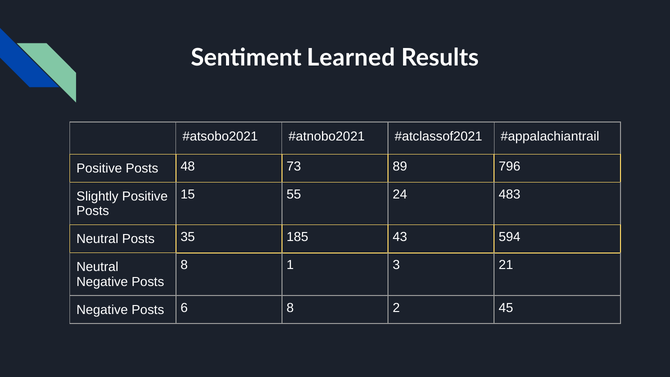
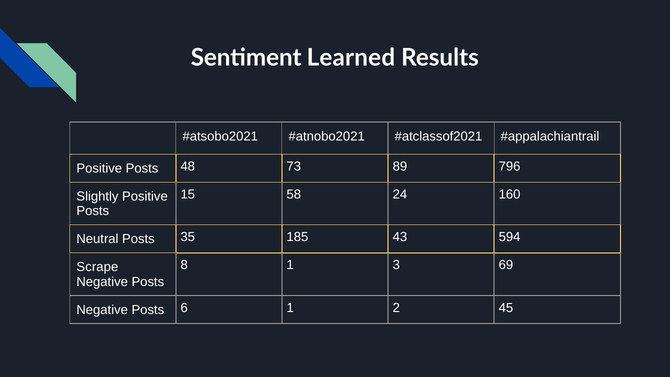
55: 55 -> 58
483: 483 -> 160
21: 21 -> 69
Neutral at (97, 267): Neutral -> Scrape
6 8: 8 -> 1
